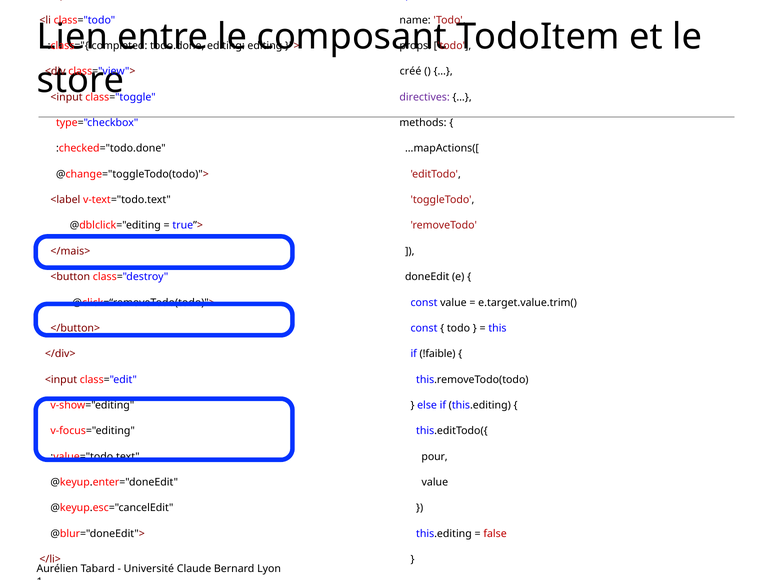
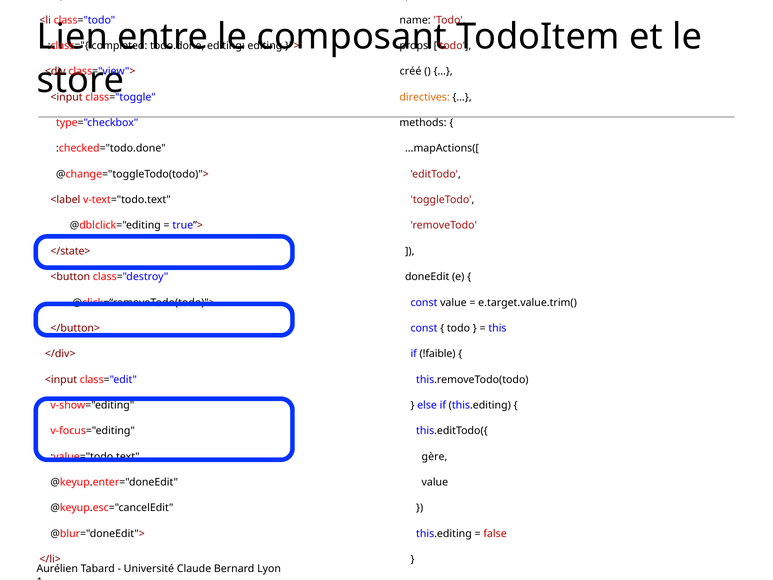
directives colour: purple -> orange
</mais>: </mais> -> </state>
pour: pour -> gère
